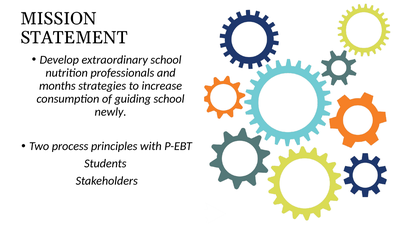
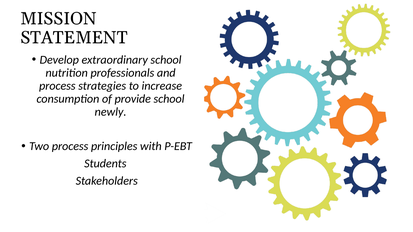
months at (57, 86): months -> process
guiding: guiding -> provide
